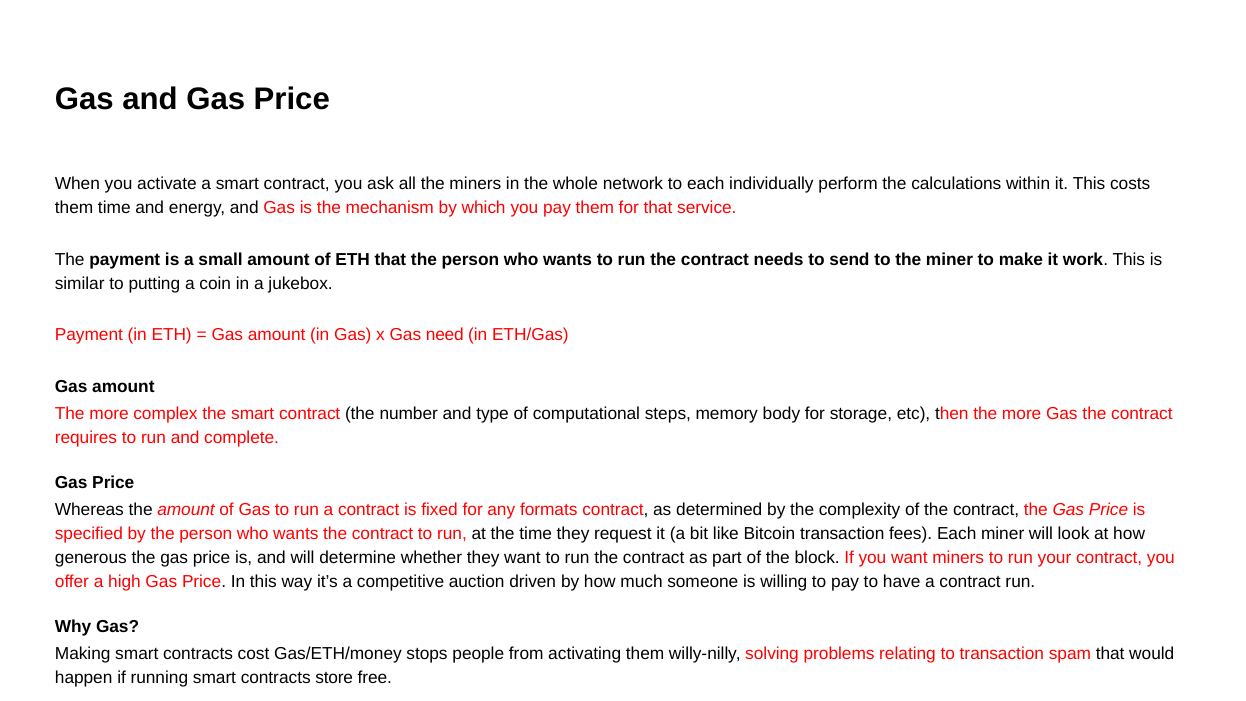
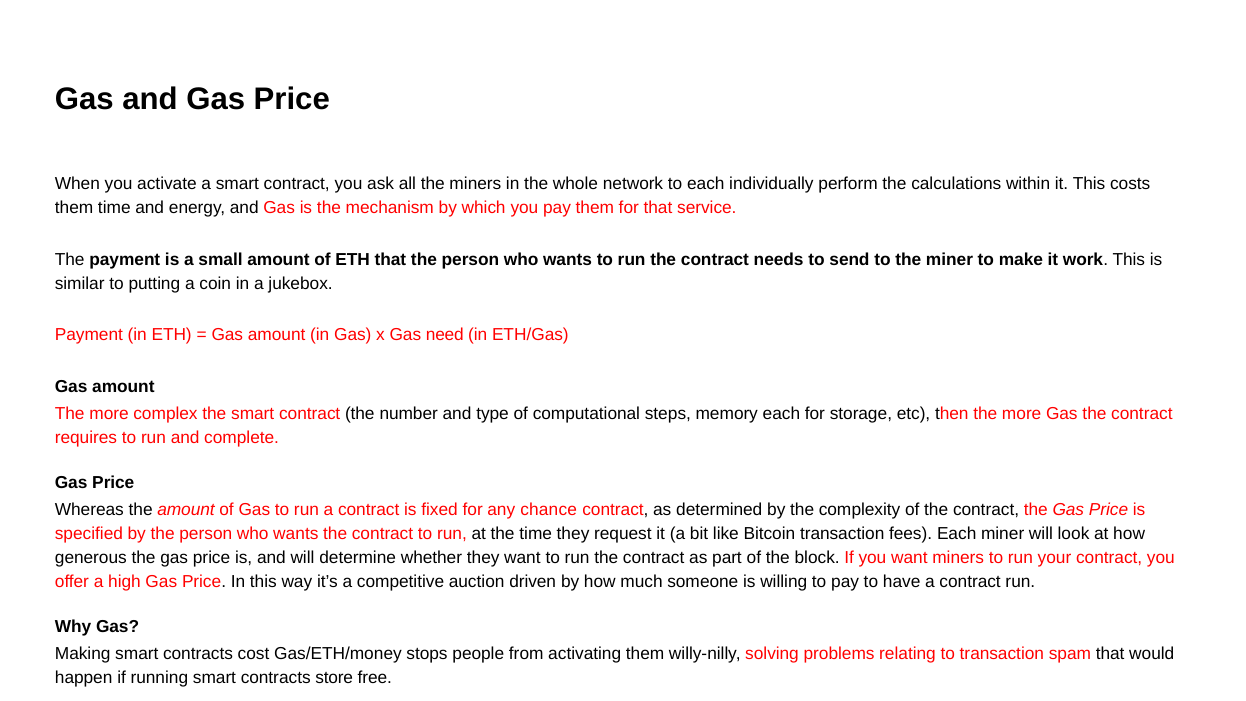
memory body: body -> each
formats: formats -> chance
